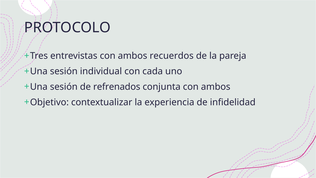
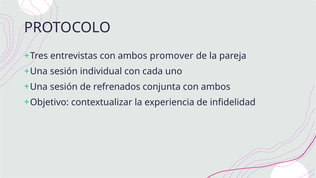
recuerdos: recuerdos -> promover
